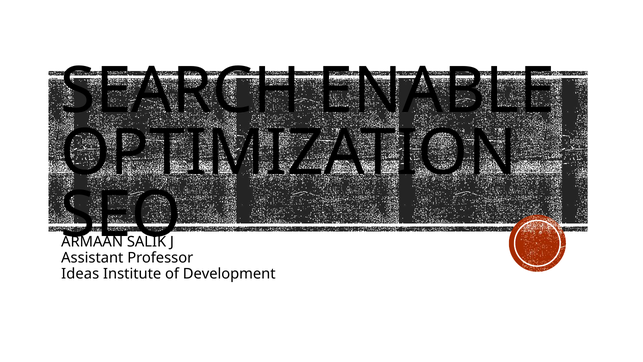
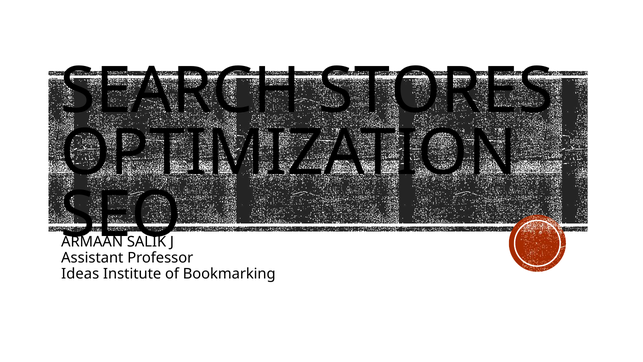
ENABLE: ENABLE -> STORES
Development: Development -> Bookmarking
